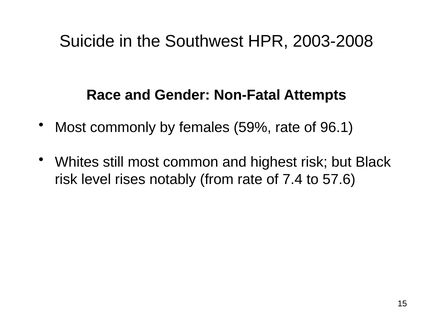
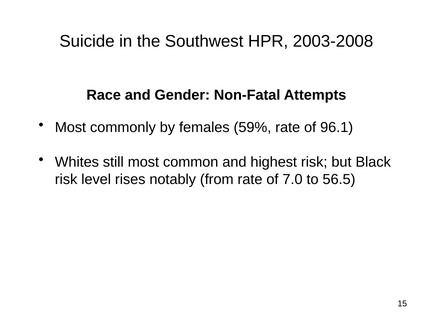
7.4: 7.4 -> 7.0
57.6: 57.6 -> 56.5
